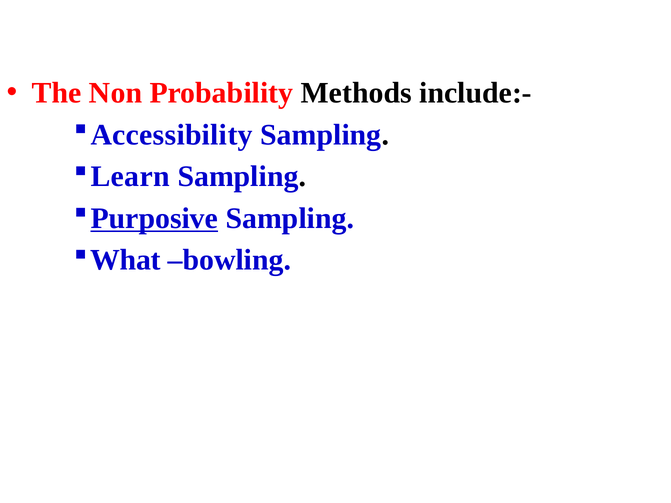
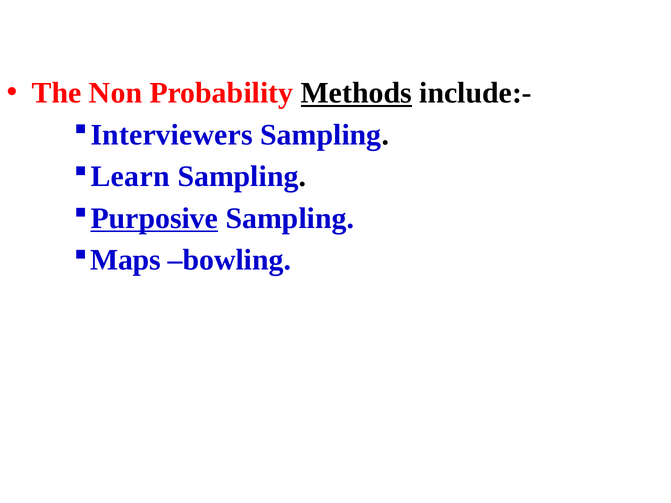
Methods underline: none -> present
Accessibility: Accessibility -> Interviewers
What: What -> Maps
